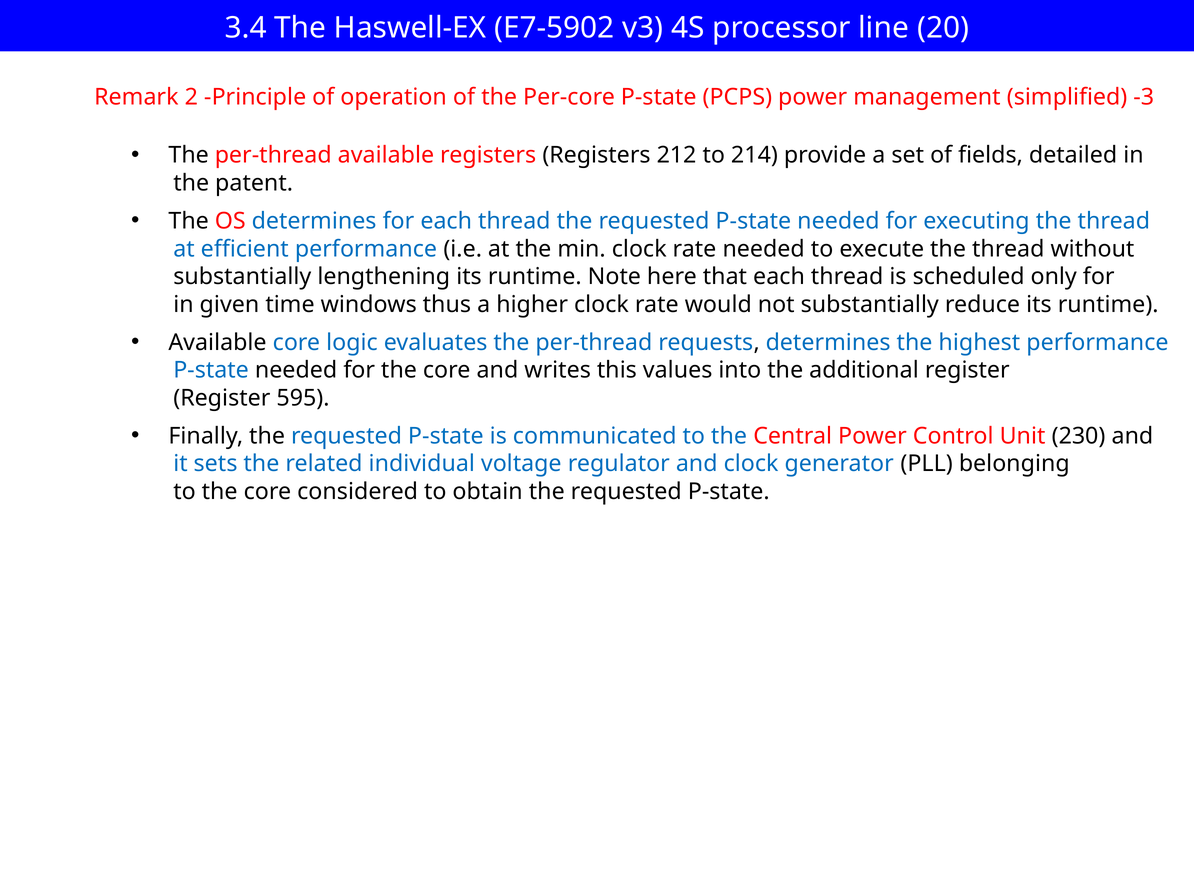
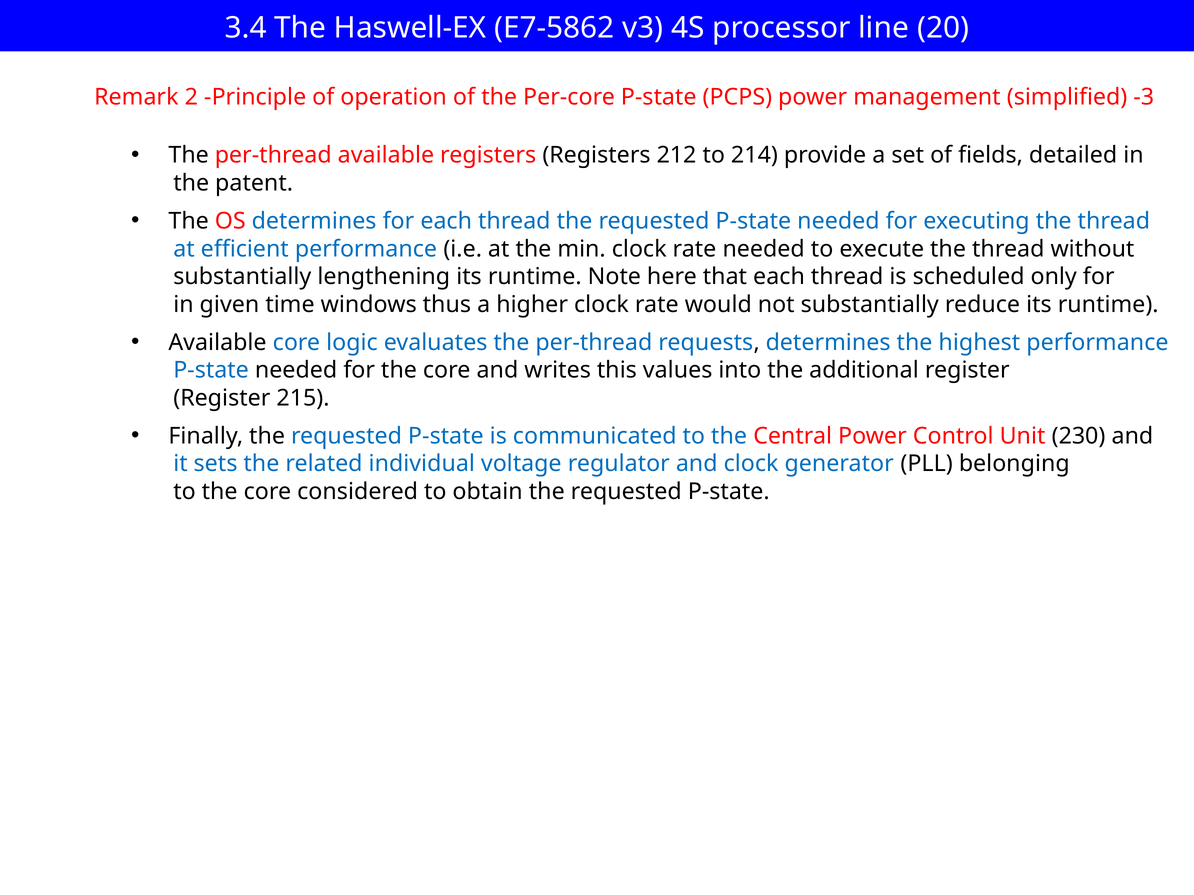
E7-5902: E7-5902 -> E7-5862
595: 595 -> 215
